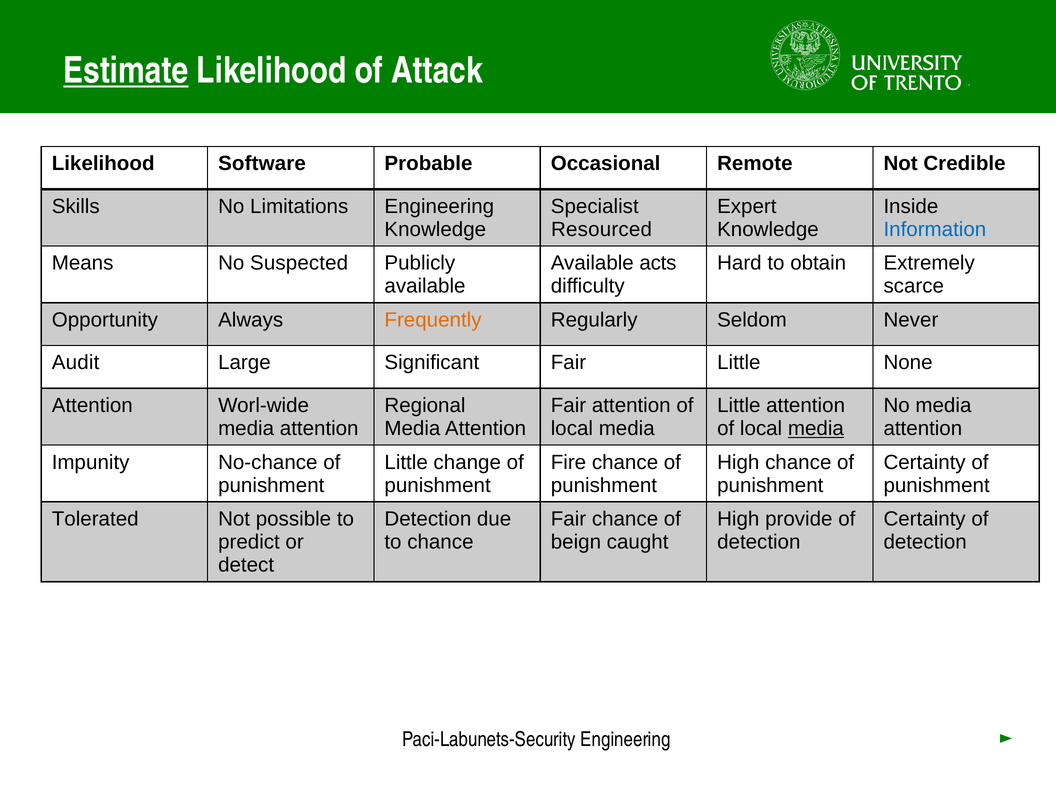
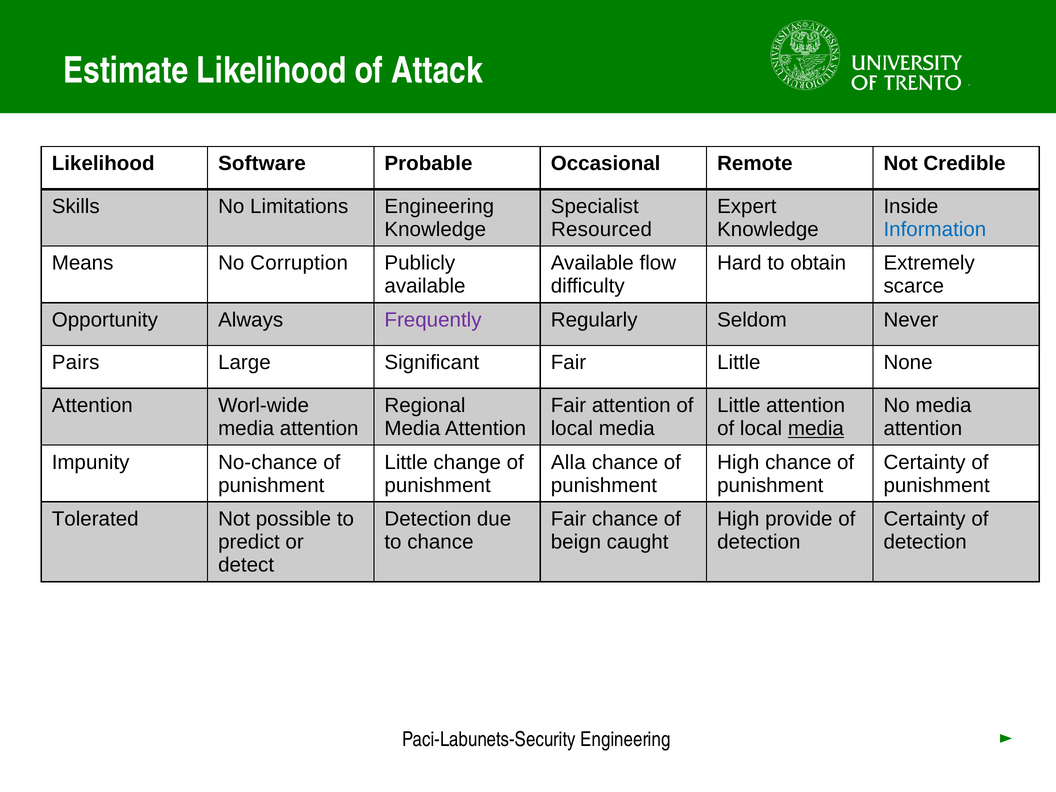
Estimate underline: present -> none
Suspected: Suspected -> Corruption
acts: acts -> flow
Frequently colour: orange -> purple
Audit: Audit -> Pairs
Fire: Fire -> Alla
